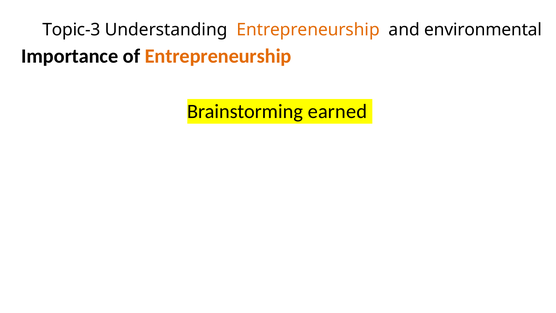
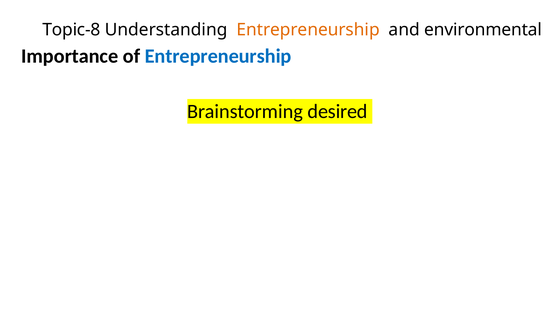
Topic-3: Topic-3 -> Topic-8
Entrepreneurship at (218, 56) colour: orange -> blue
earned: earned -> desired
